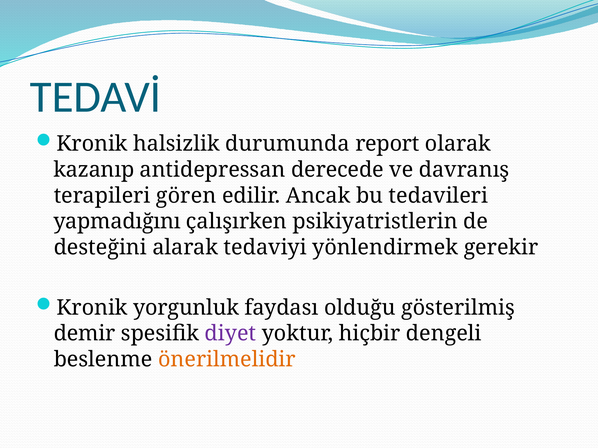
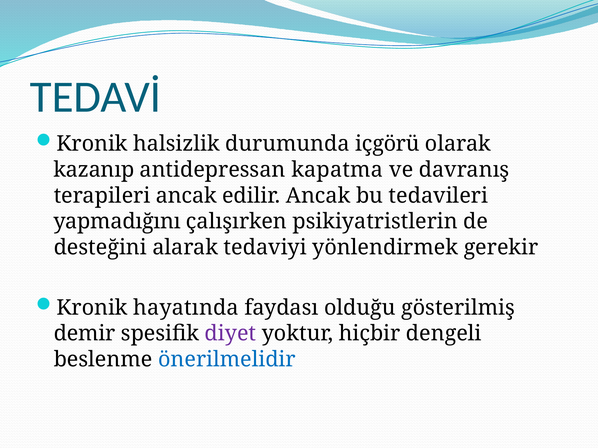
report: report -> içgörü
derecede: derecede -> kapatma
terapileri gören: gören -> ancak
yorgunluk: yorgunluk -> hayatında
önerilmelidir colour: orange -> blue
